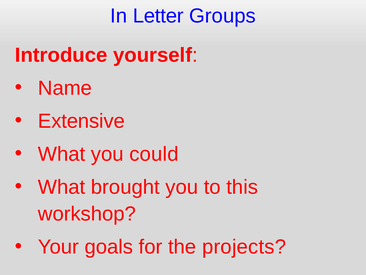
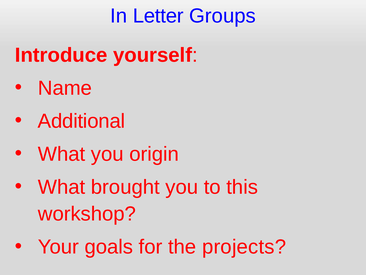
Extensive: Extensive -> Additional
could: could -> origin
